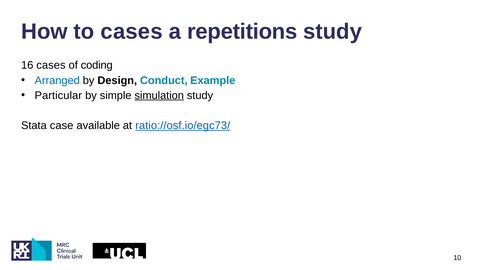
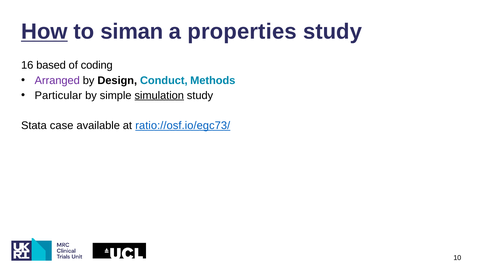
How underline: none -> present
to cases: cases -> siman
repetitions: repetitions -> properties
16 cases: cases -> based
Arranged colour: blue -> purple
Example: Example -> Methods
